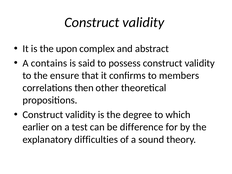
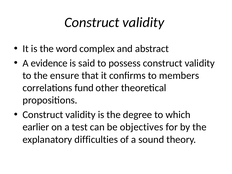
upon: upon -> word
contains: contains -> evidence
then: then -> fund
difference: difference -> objectives
